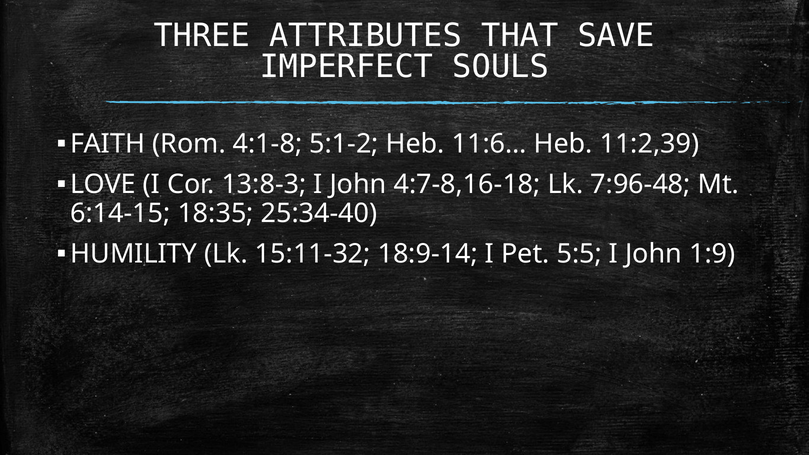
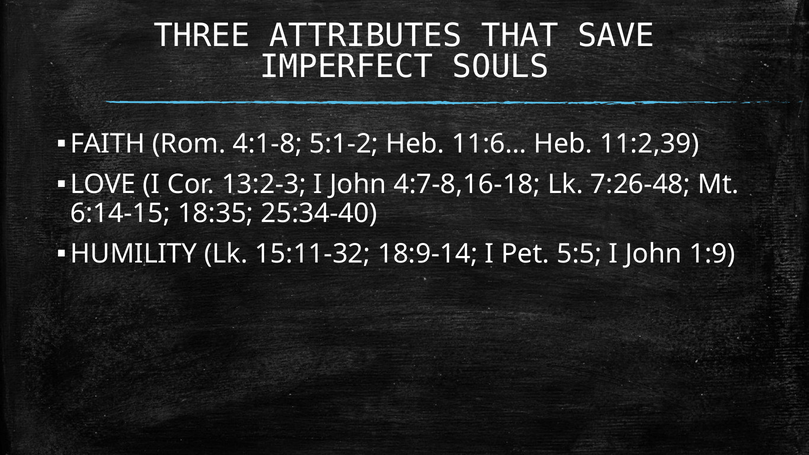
13:8-3: 13:8-3 -> 13:2-3
7:96-48: 7:96-48 -> 7:26-48
